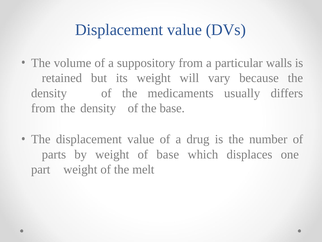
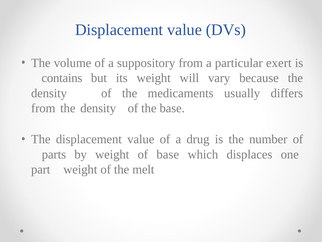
walls: walls -> exert
retained: retained -> contains
